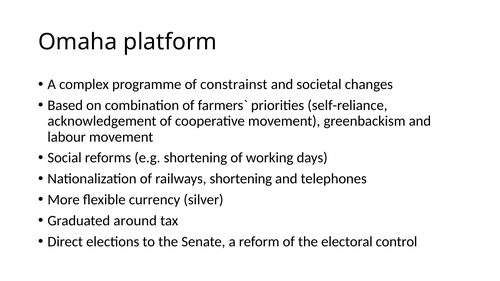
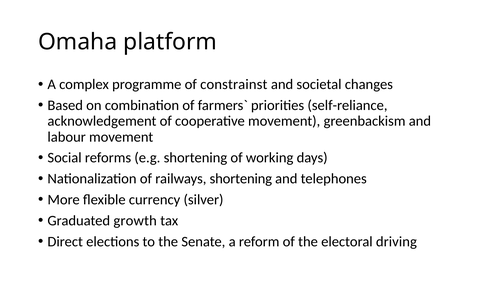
around: around -> growth
control: control -> driving
